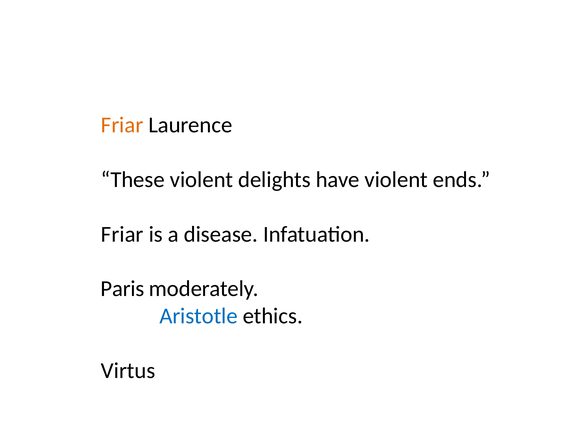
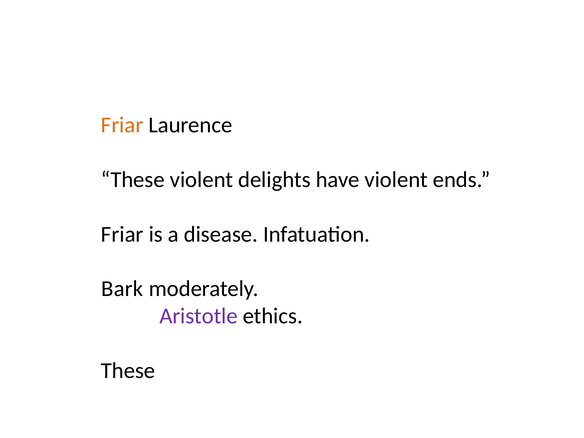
Paris: Paris -> Bark
Aristotle colour: blue -> purple
Virtus at (128, 371): Virtus -> These
